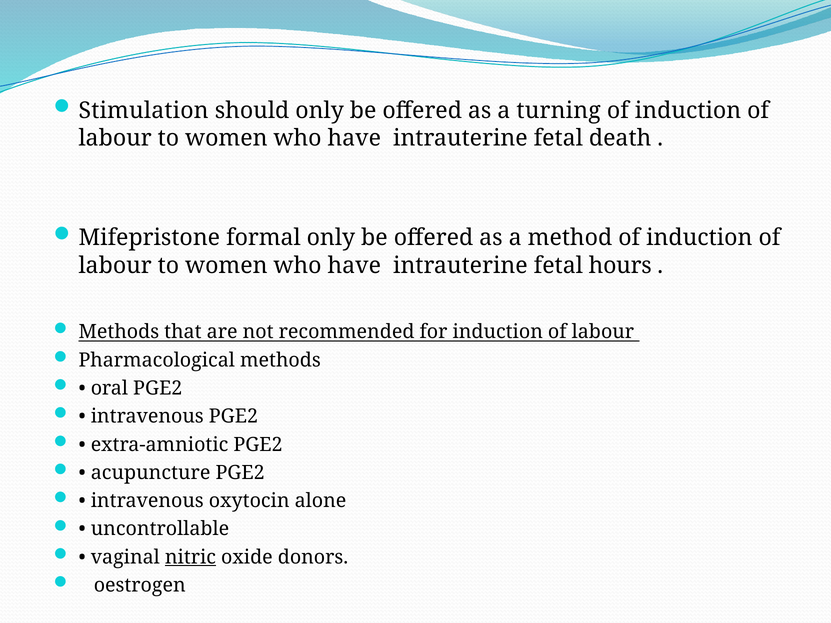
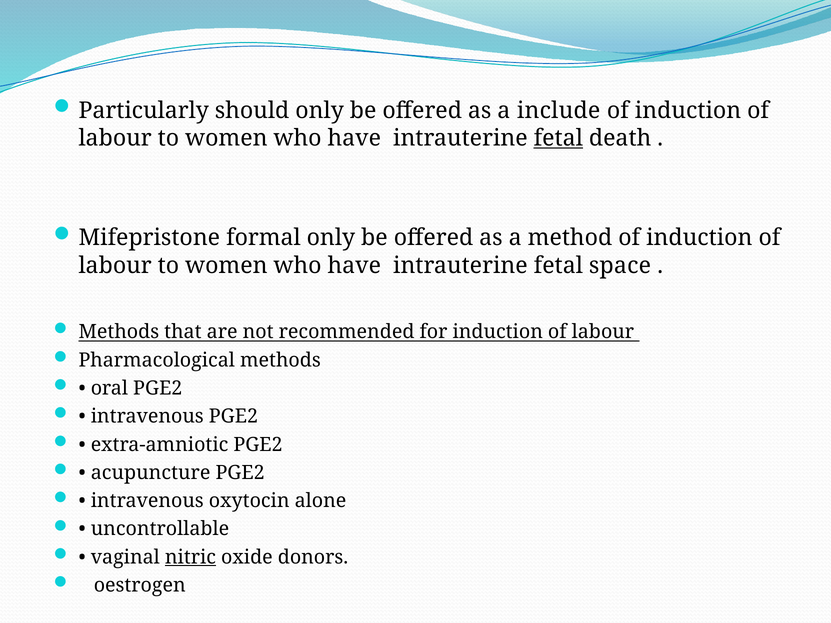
Stimulation: Stimulation -> Particularly
turning: turning -> include
fetal at (558, 138) underline: none -> present
hours: hours -> space
